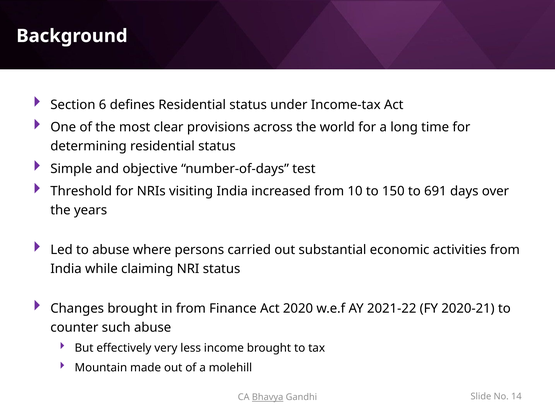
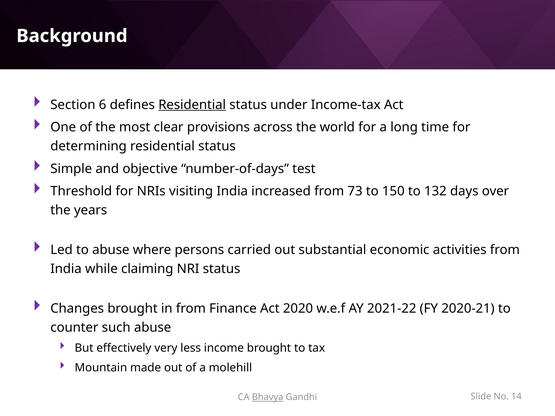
Residential at (192, 105) underline: none -> present
10: 10 -> 73
691: 691 -> 132
